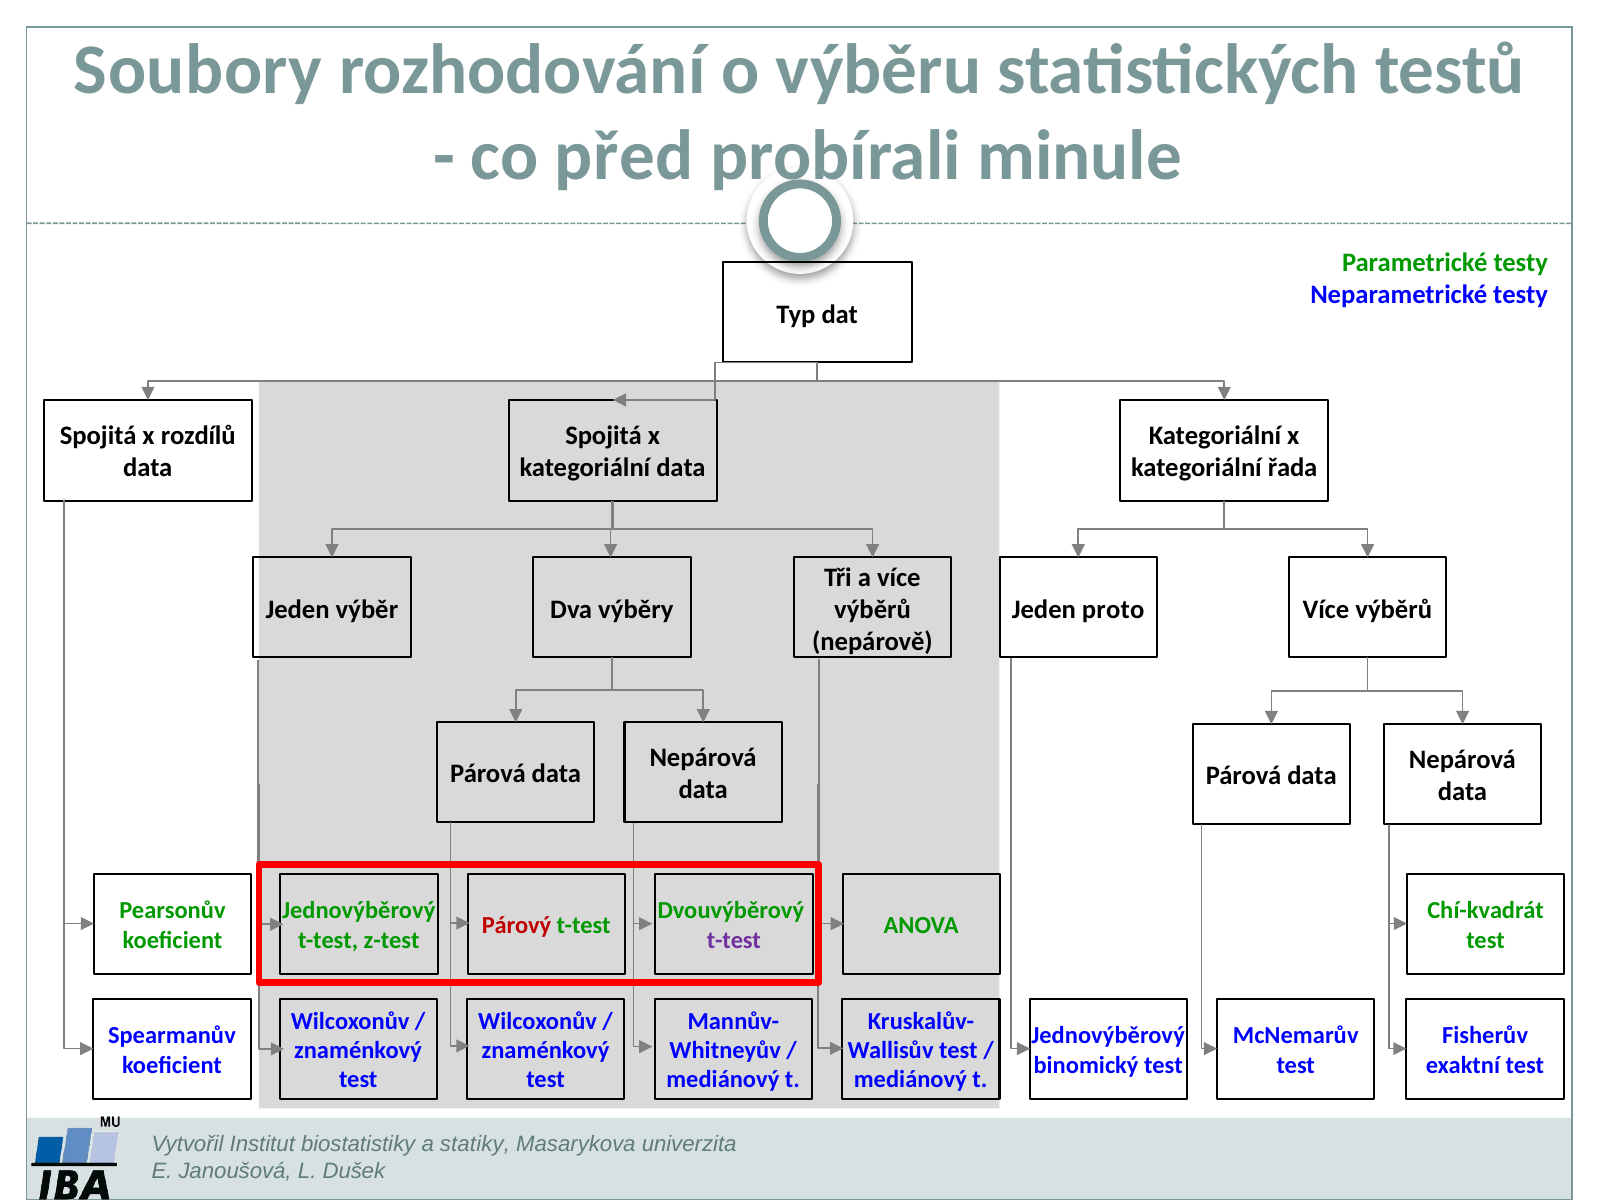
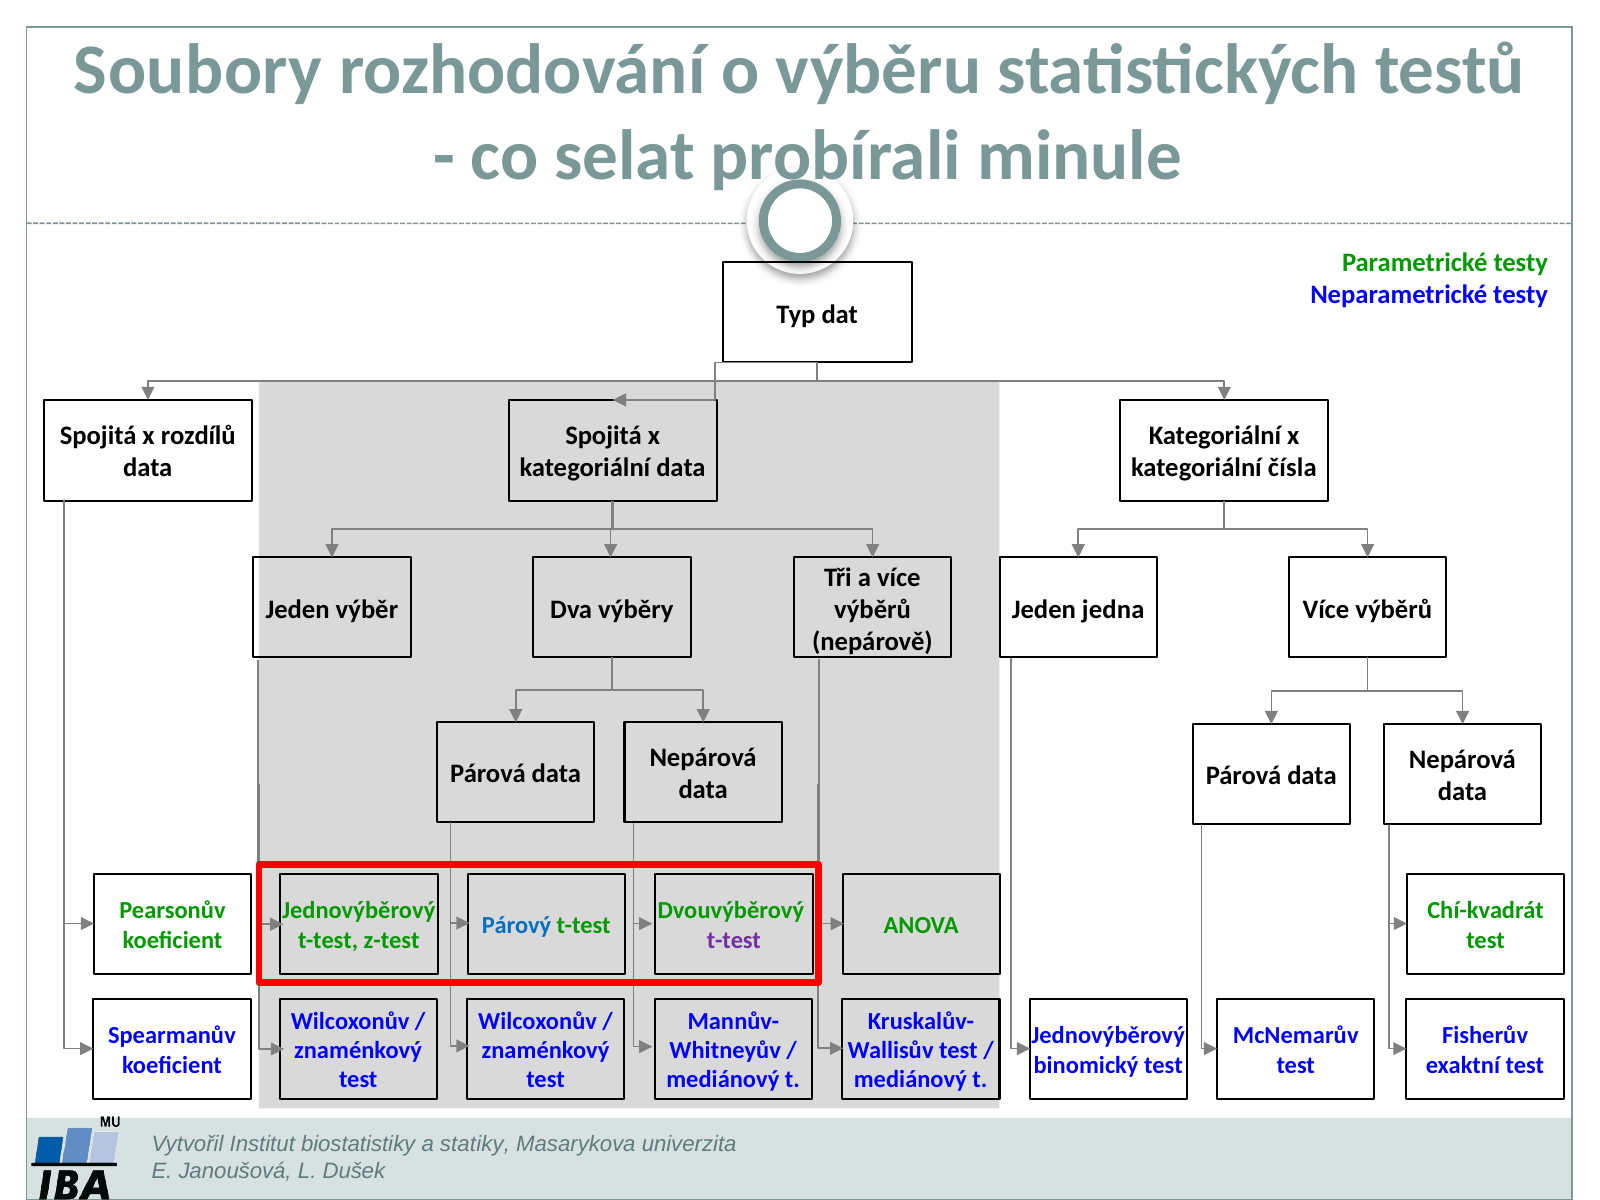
před: před -> selat
řada: řada -> čísla
proto: proto -> jedna
Párový colour: red -> blue
